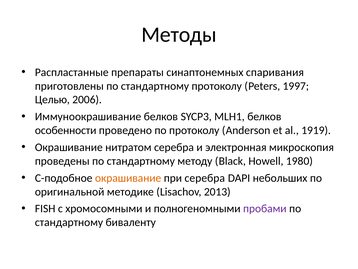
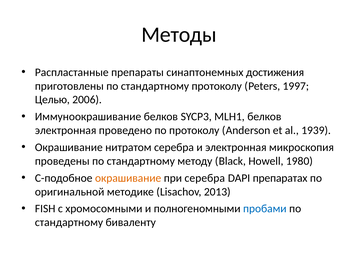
спаривания: спаривания -> достижения
особенности at (66, 130): особенности -> электронная
1919: 1919 -> 1939
небольших: небольших -> препаратах
пробами colour: purple -> blue
